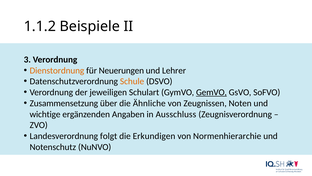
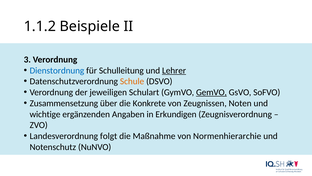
Dienstordnung colour: orange -> blue
Neuerungen: Neuerungen -> Schulleitung
Lehrer underline: none -> present
Ähnliche: Ähnliche -> Konkrete
Ausschluss: Ausschluss -> Erkundigen
Erkundigen: Erkundigen -> Maßnahme
